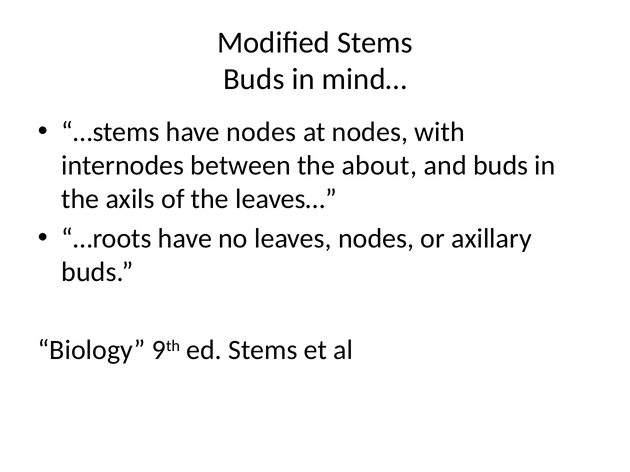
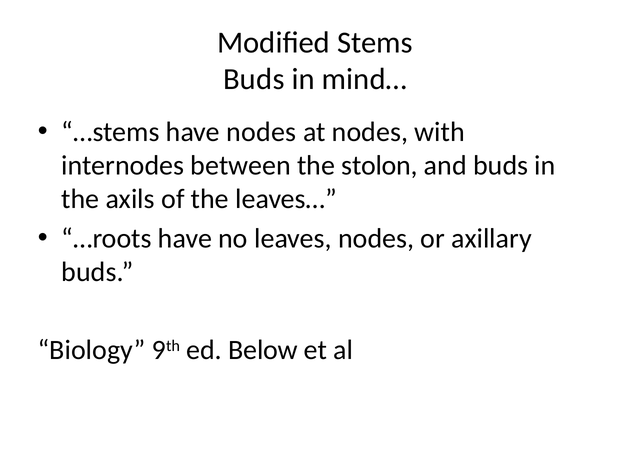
about: about -> stolon
ed Stems: Stems -> Below
